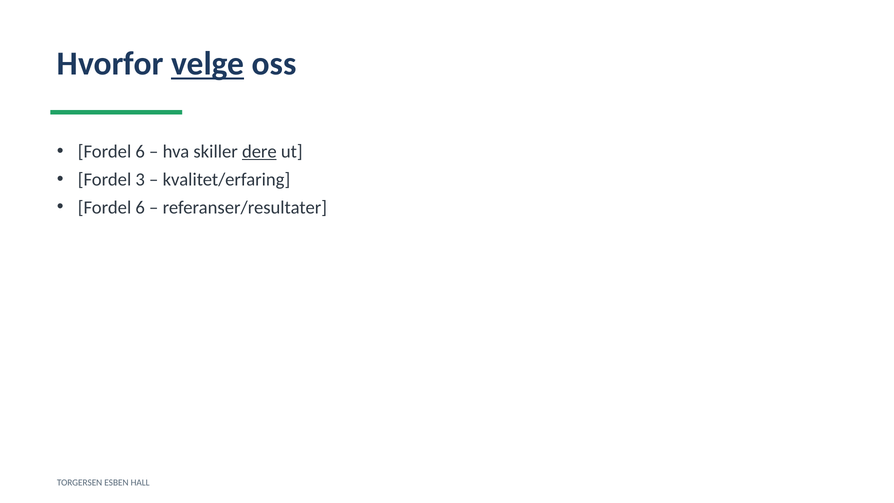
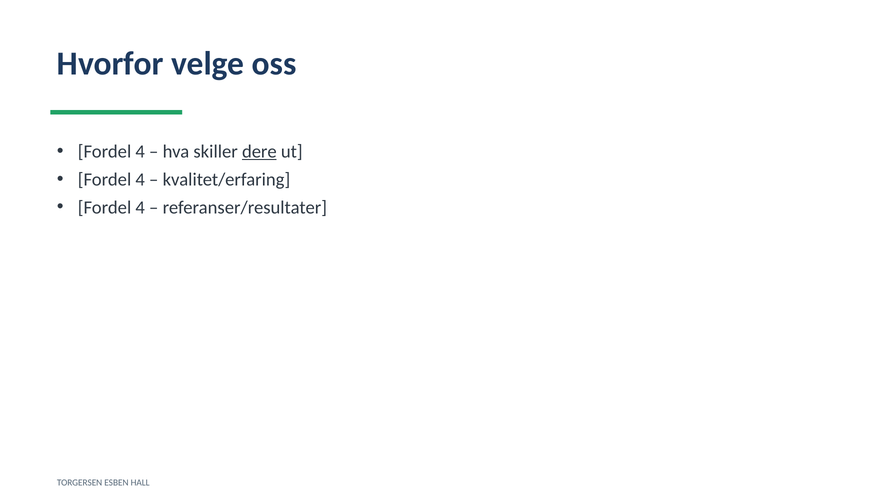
velge underline: present -> none
6 at (140, 151): 6 -> 4
3 at (140, 179): 3 -> 4
6 at (140, 207): 6 -> 4
